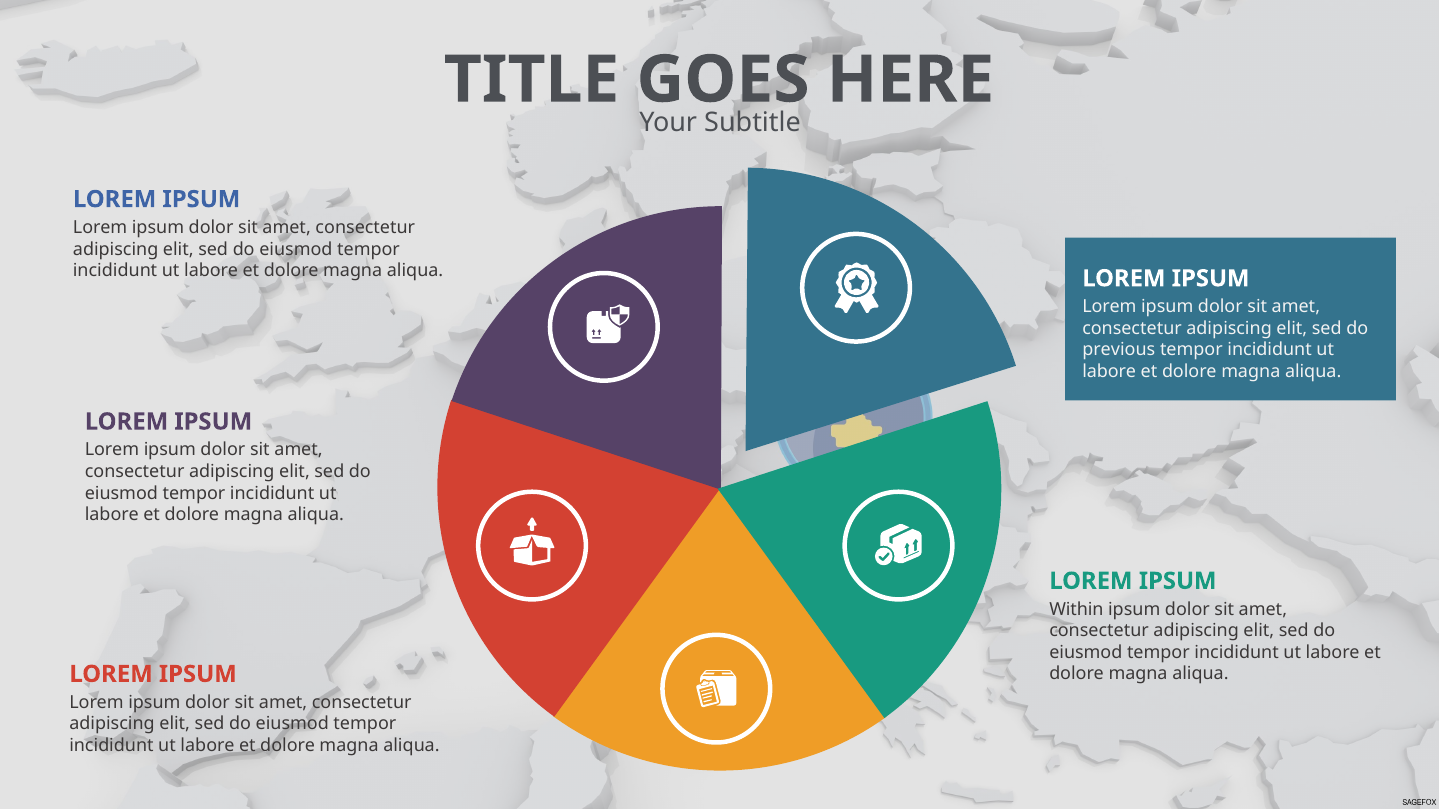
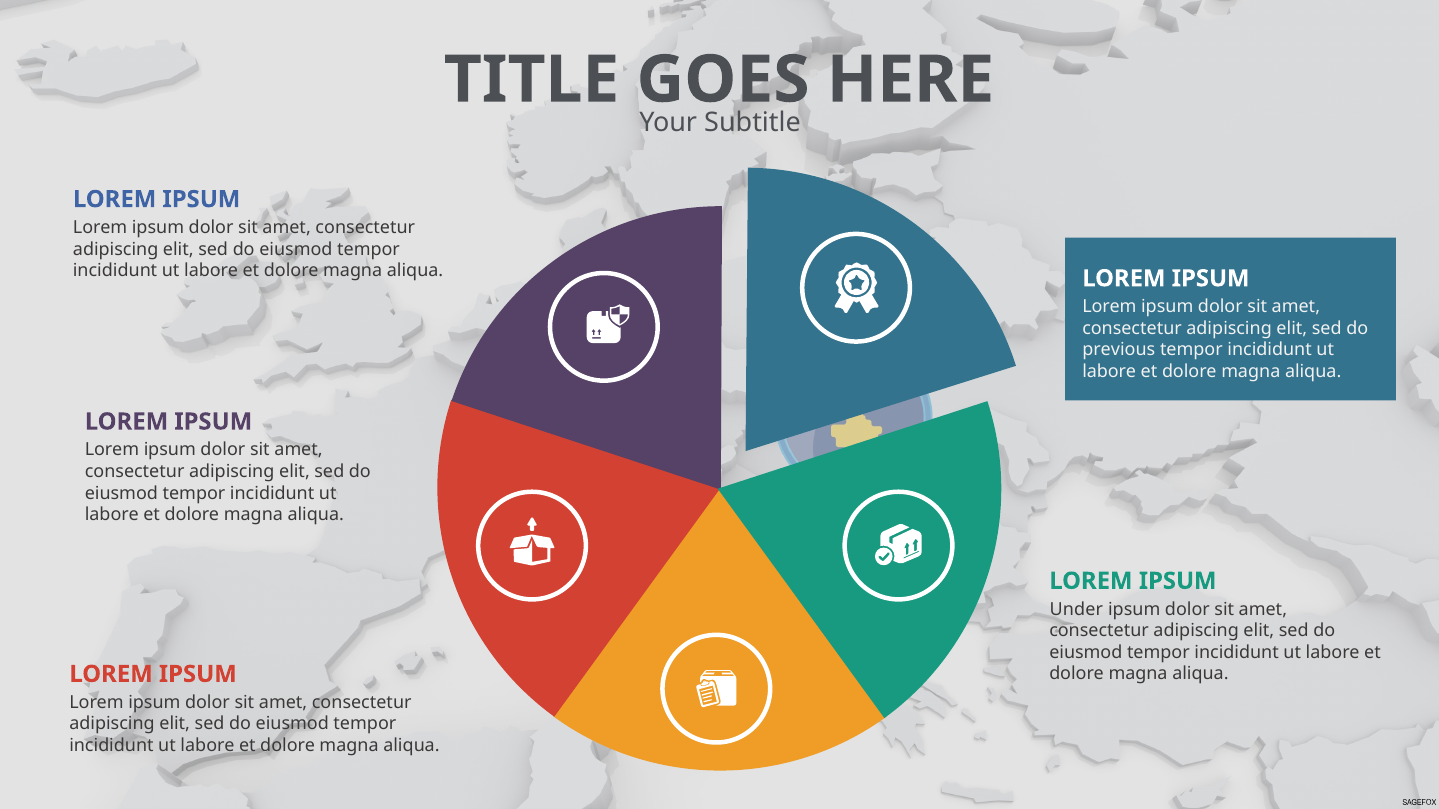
Within: Within -> Under
